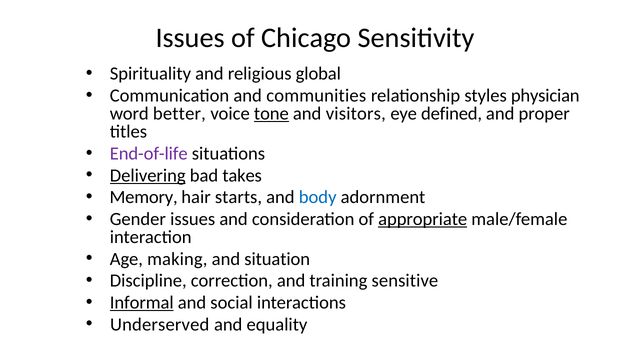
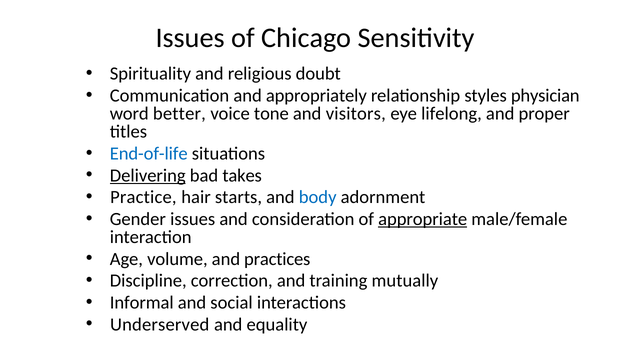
global: global -> doubt
communities: communities -> appropriately
tone underline: present -> none
defined: defined -> lifelong
End-of-life colour: purple -> blue
Memory: Memory -> Practice
making: making -> volume
situation: situation -> practices
sensitive: sensitive -> mutually
Informal underline: present -> none
